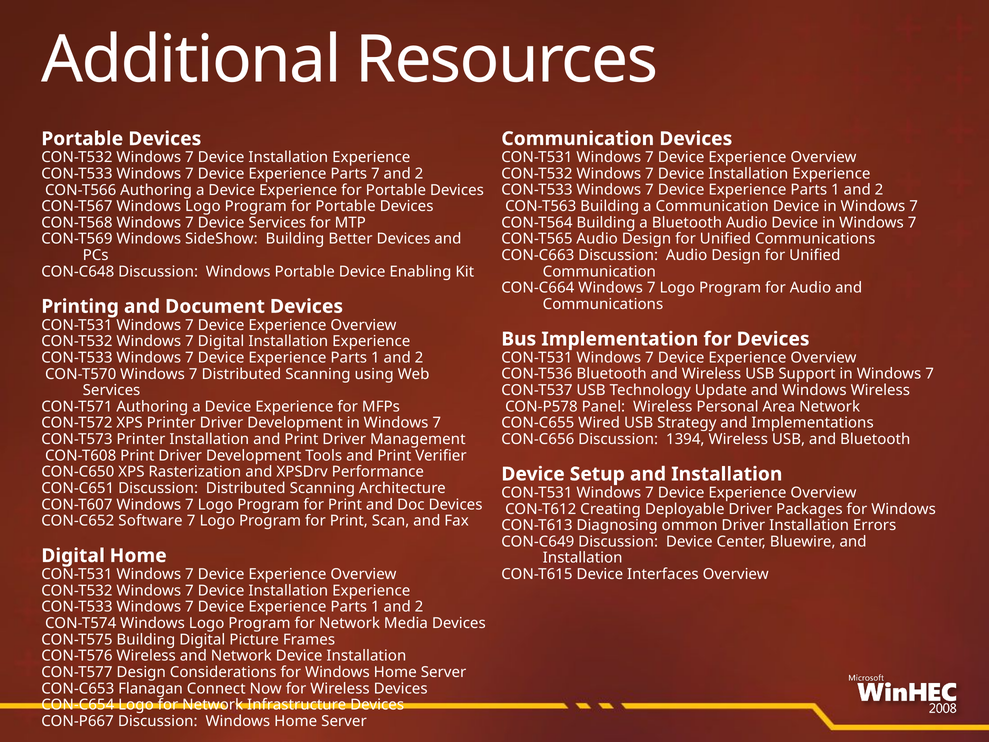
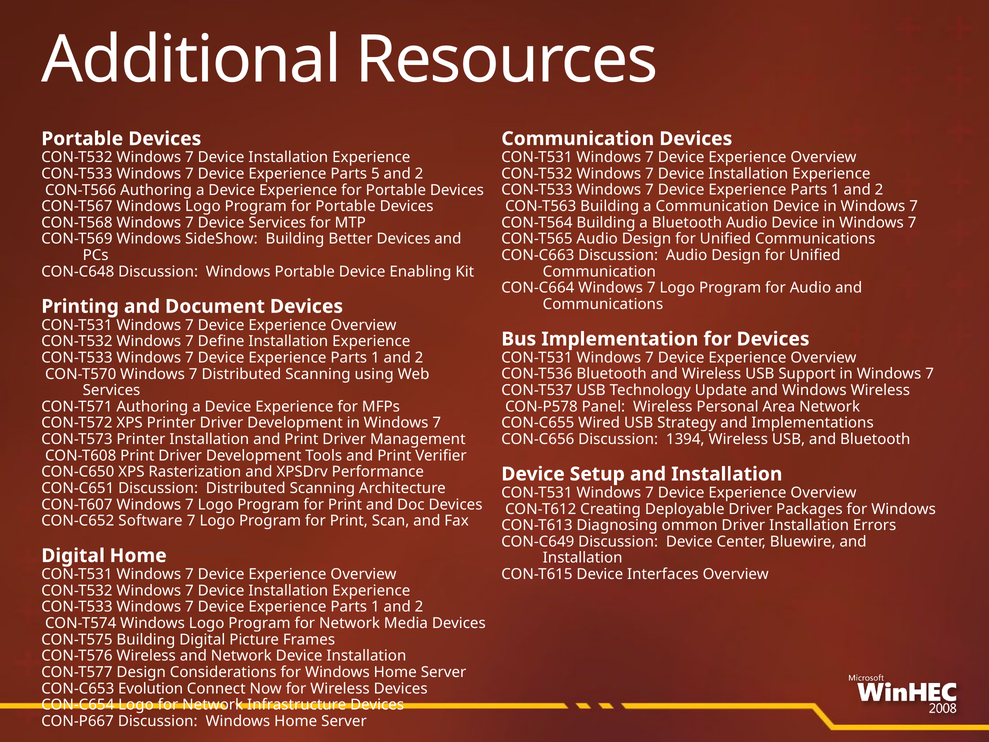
Parts 7: 7 -> 5
7 Digital: Digital -> Define
Flanagan: Flanagan -> Evolution
